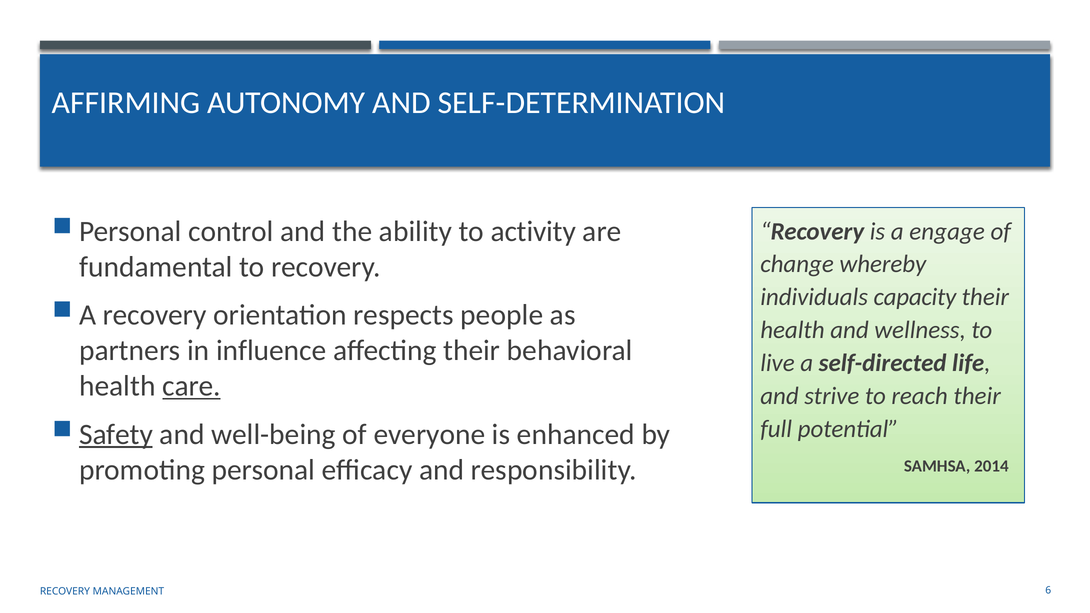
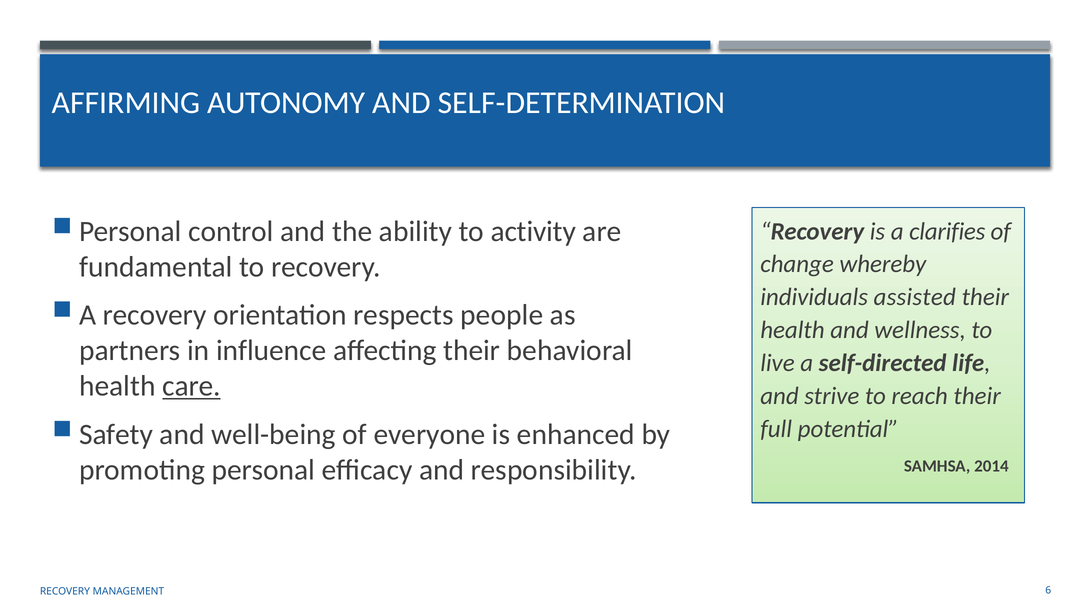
engage: engage -> clarifies
capacity: capacity -> assisted
Safety underline: present -> none
